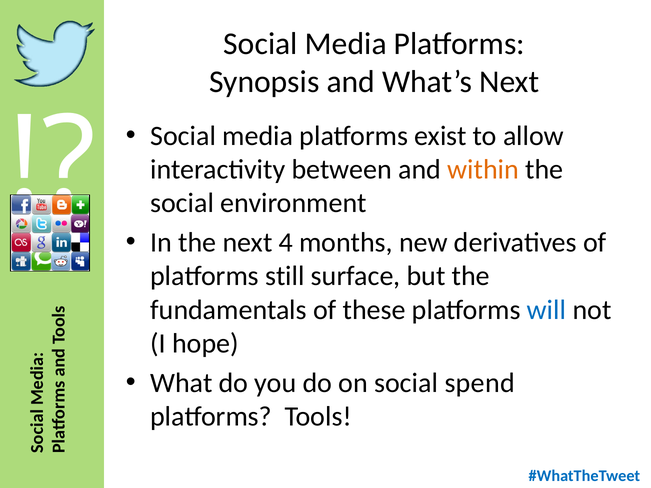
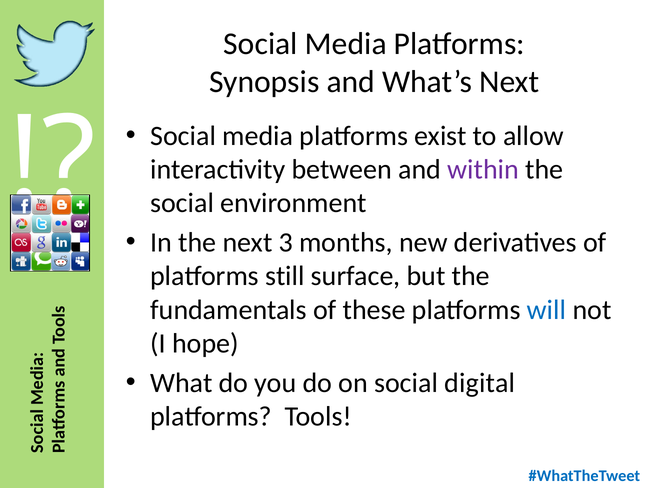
within colour: orange -> purple
4: 4 -> 3
spend: spend -> digital
